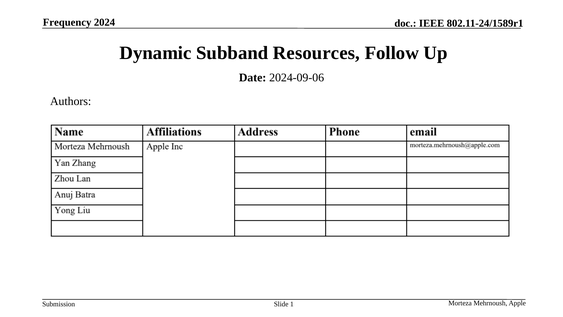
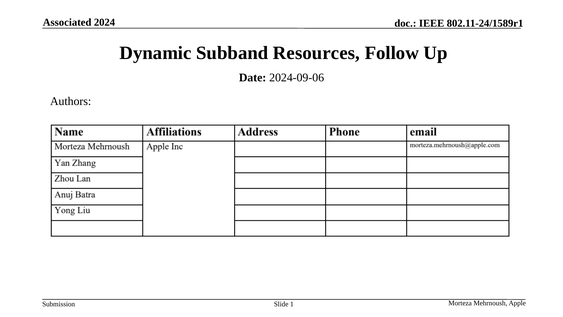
Frequency: Frequency -> Associated
